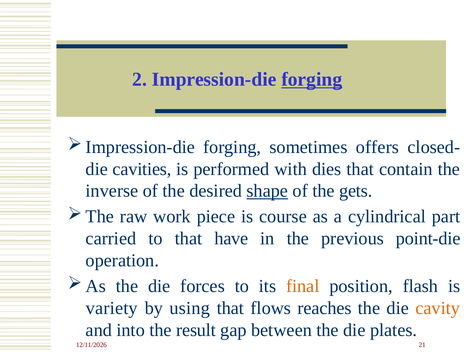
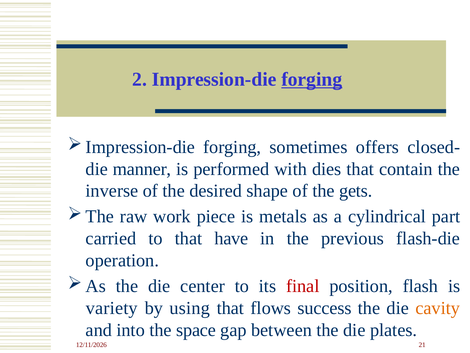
cavities: cavities -> manner
shape underline: present -> none
course: course -> metals
point-die: point-die -> flash-die
forces: forces -> center
final colour: orange -> red
reaches: reaches -> success
result: result -> space
